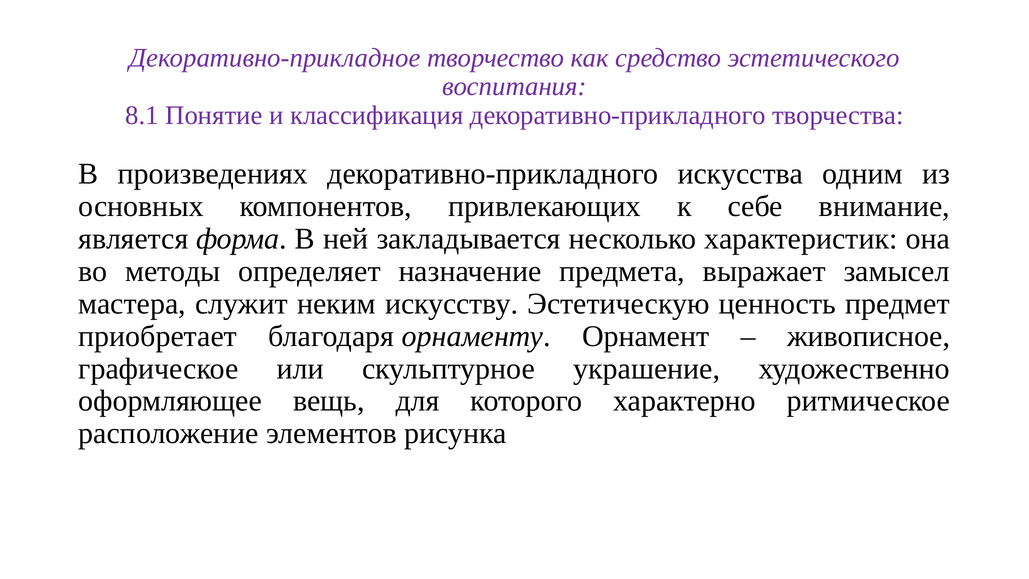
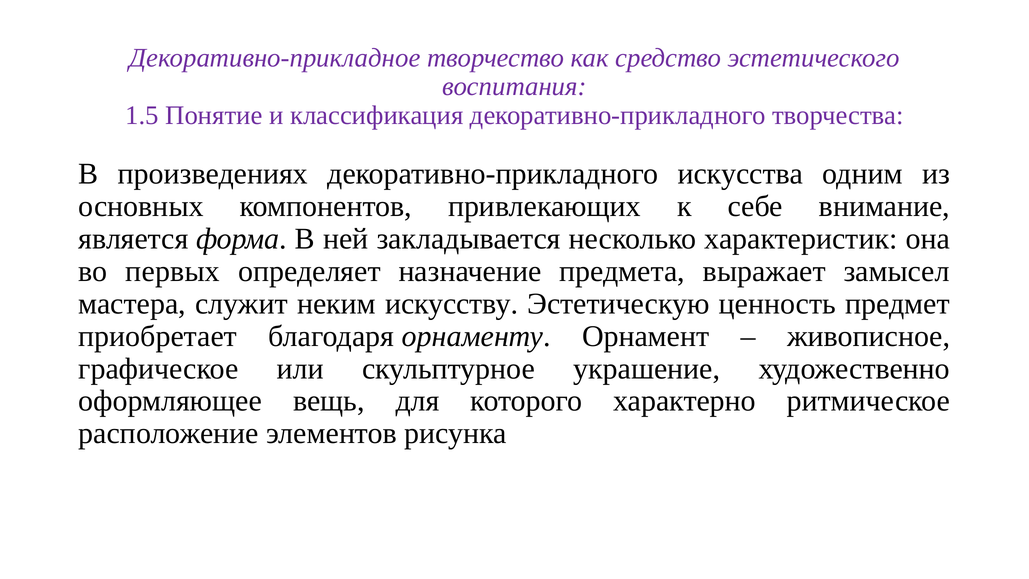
8.1: 8.1 -> 1.5
методы: методы -> первых
